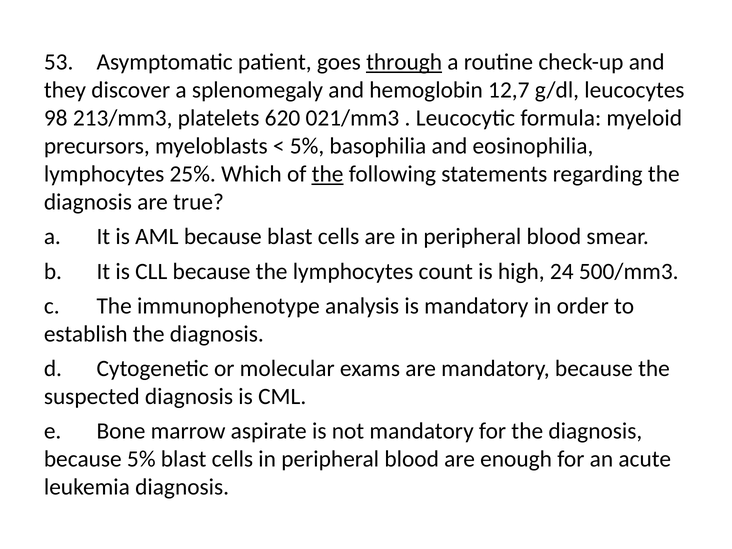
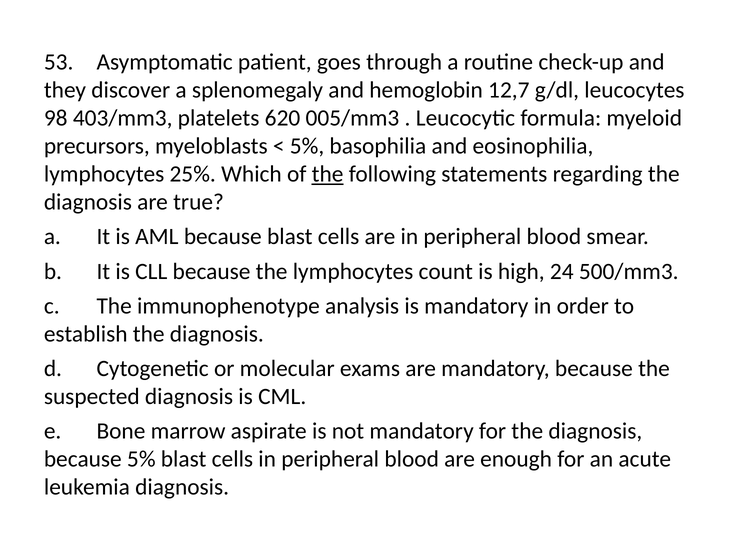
through underline: present -> none
213/mm3: 213/mm3 -> 403/mm3
021/mm3: 021/mm3 -> 005/mm3
